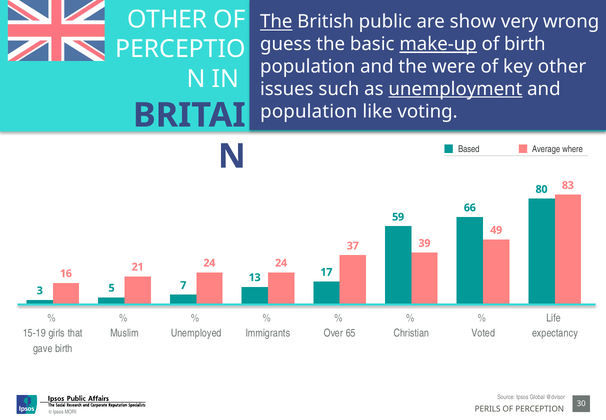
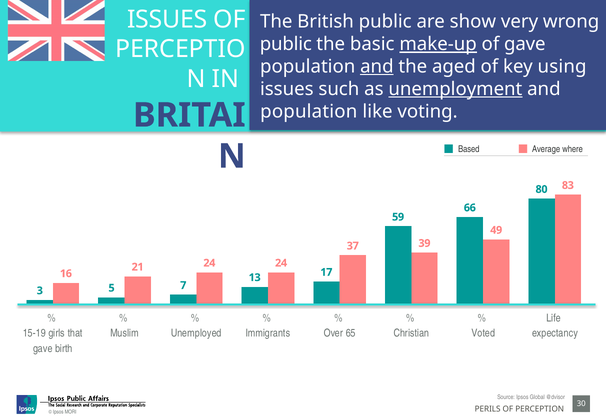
OTHER at (167, 19): OTHER -> ISSUES
The at (276, 22) underline: present -> none
guess at (286, 44): guess -> public
of birth: birth -> gave
and at (377, 67) underline: none -> present
were: were -> aged
key other: other -> using
